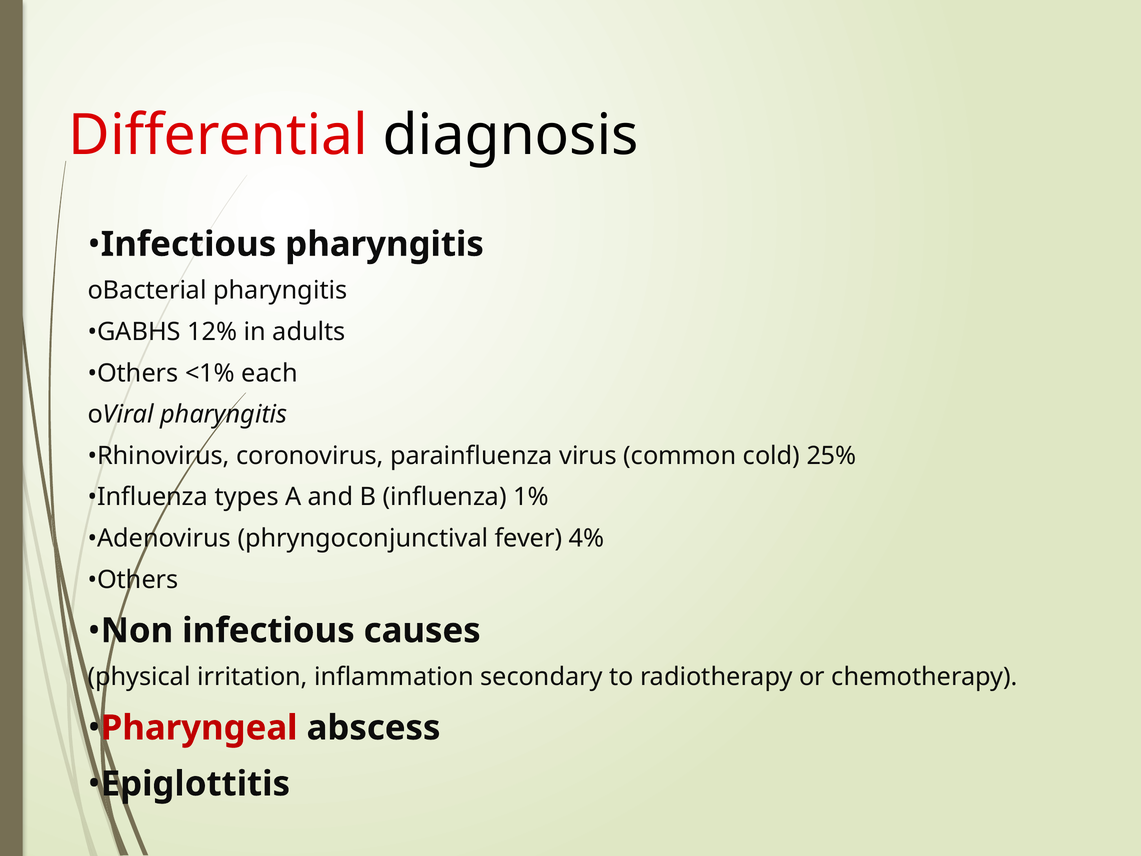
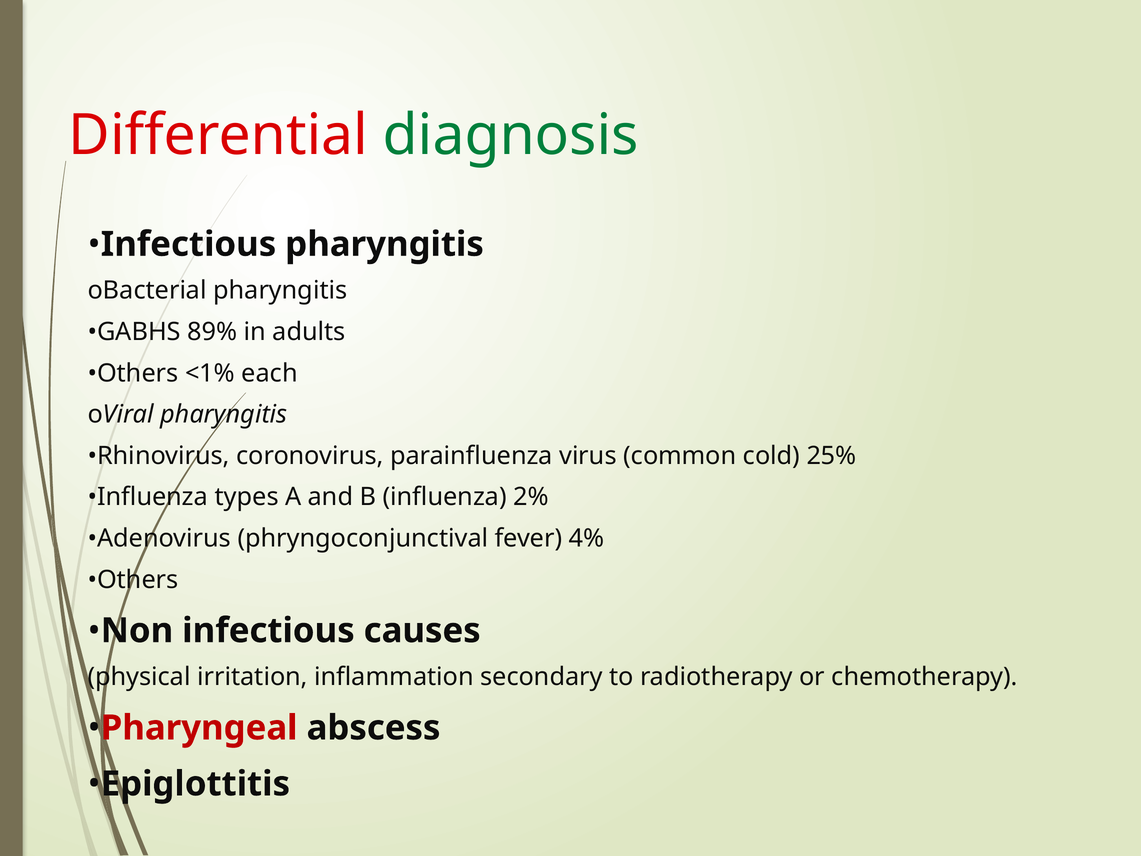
diagnosis colour: black -> green
12%: 12% -> 89%
1%: 1% -> 2%
